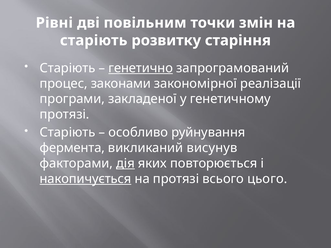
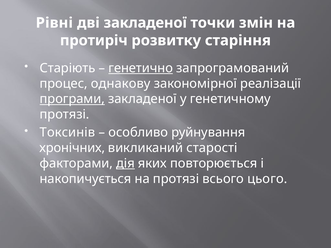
дві повільним: повільним -> закладеної
старіють at (94, 40): старіють -> протиріч
законами: законами -> однакову
програми underline: none -> present
Старіють at (67, 133): Старіють -> Токсинів
фермента: фермента -> хронічних
висунув: висунув -> старості
накопичується underline: present -> none
